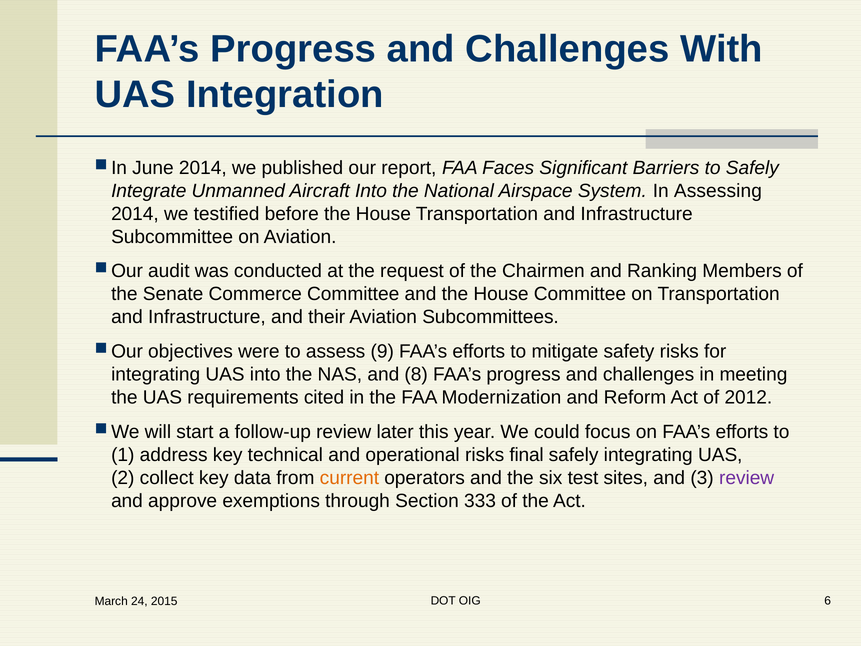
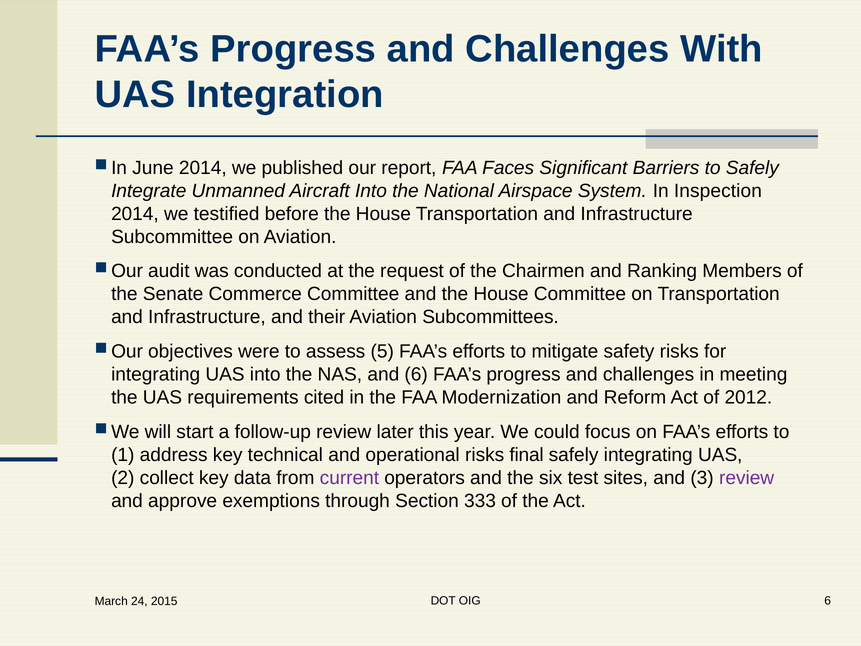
Assessing: Assessing -> Inspection
9: 9 -> 5
and 8: 8 -> 6
current colour: orange -> purple
